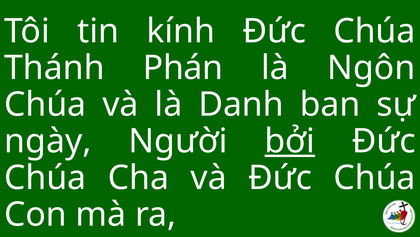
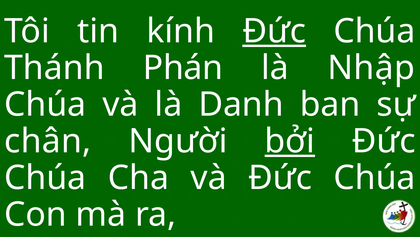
Đức at (274, 31) underline: none -> present
Ngôn: Ngôn -> Nhập
ngày: ngày -> chân
